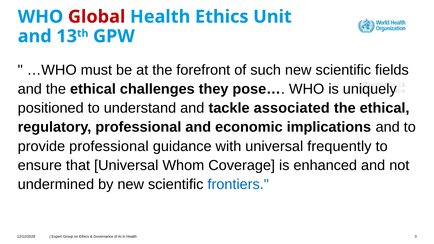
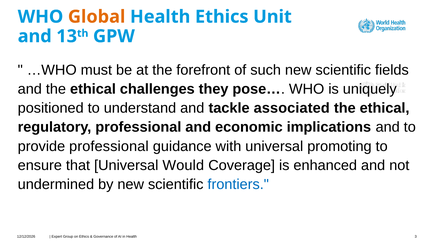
Global colour: red -> orange
frequently: frequently -> promoting
Whom: Whom -> Would
